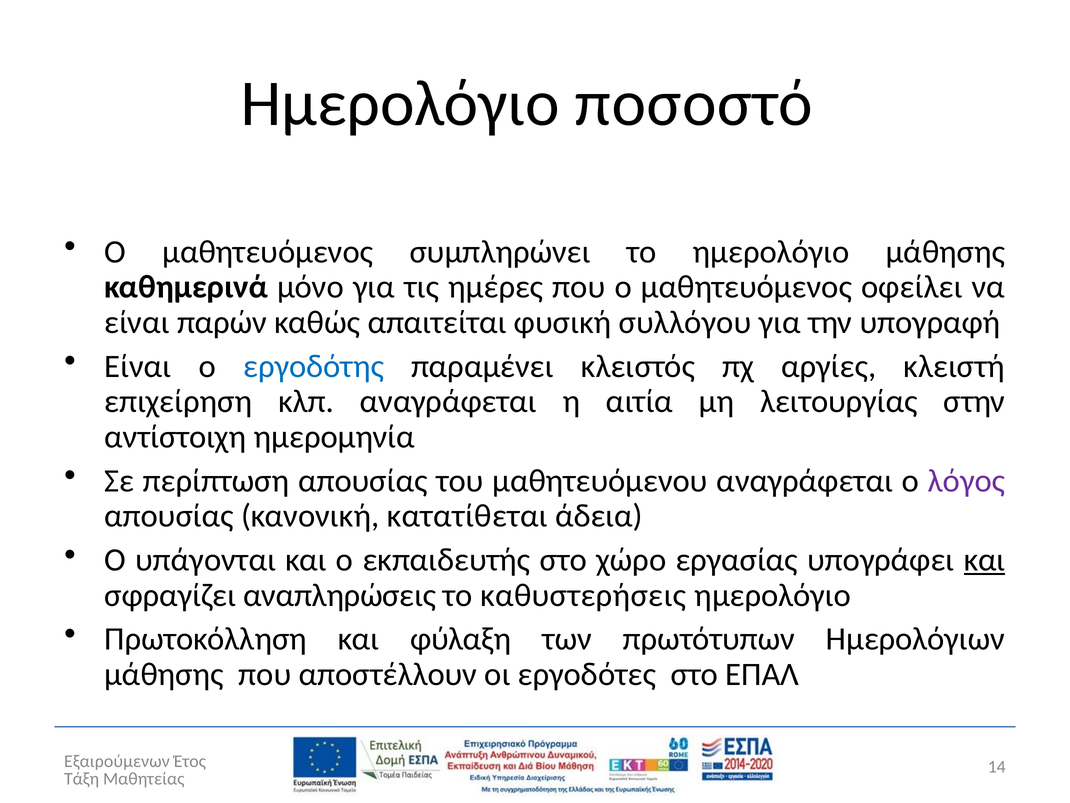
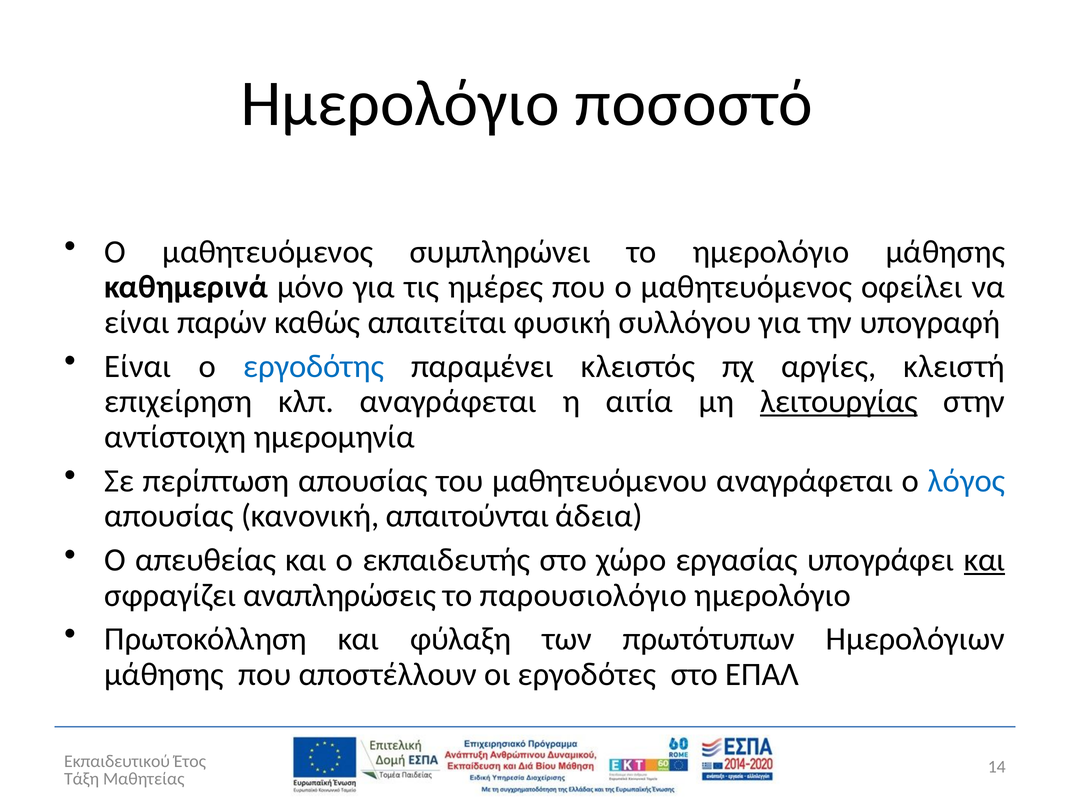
λειτουργίας underline: none -> present
λόγος colour: purple -> blue
κατατίθεται: κατατίθεται -> απαιτούνται
υπάγονται: υπάγονται -> απευθείας
καθυστερήσεις: καθυστερήσεις -> παρουσιολόγιο
Εξαιρούμενων: Εξαιρούμενων -> Εκπαιδευτικού
